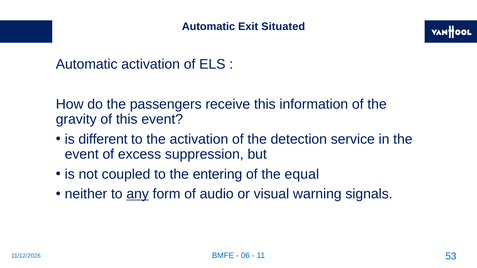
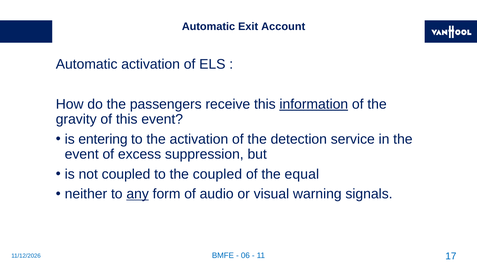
Situated: Situated -> Account
information underline: none -> present
different: different -> entering
the entering: entering -> coupled
53: 53 -> 17
